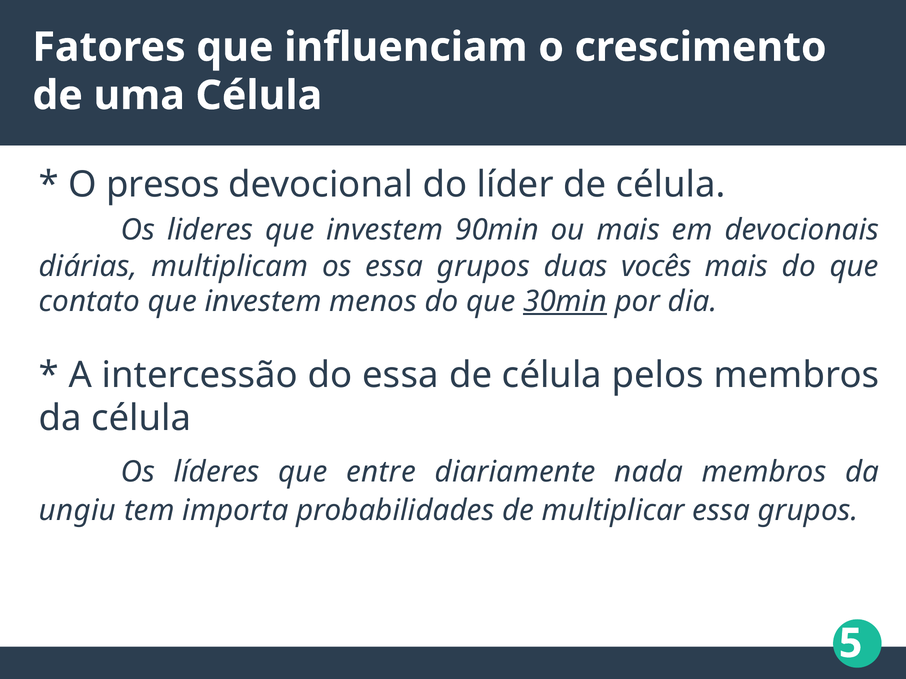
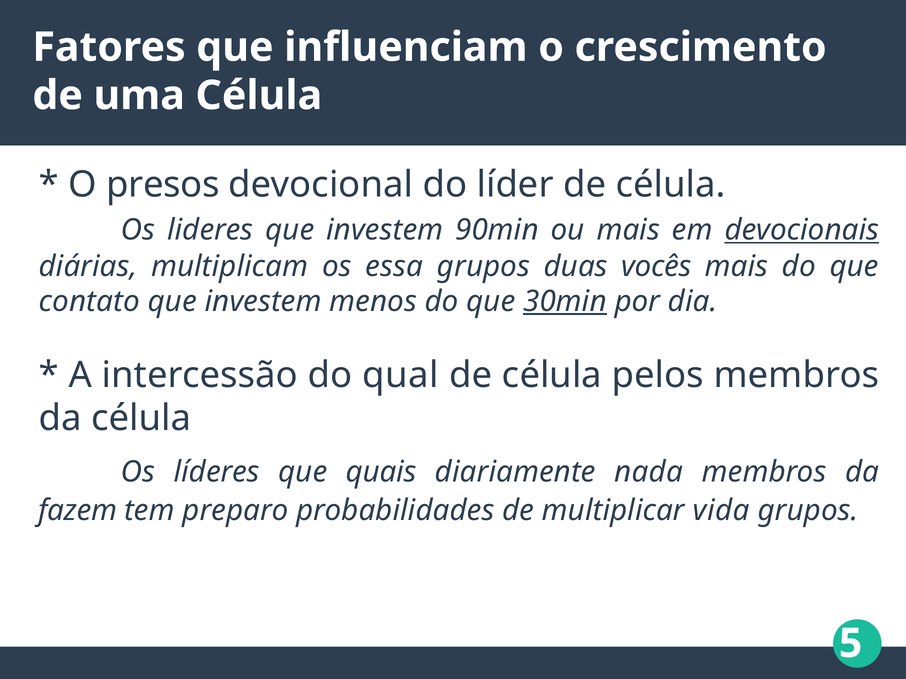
devocionais underline: none -> present
do essa: essa -> qual
entre: entre -> quais
ungiu: ungiu -> fazem
importa: importa -> preparo
multiplicar essa: essa -> vida
